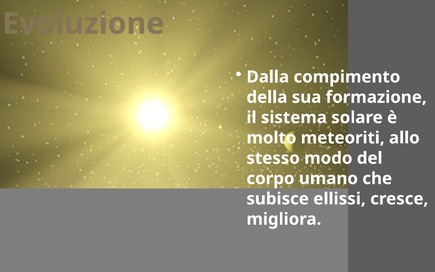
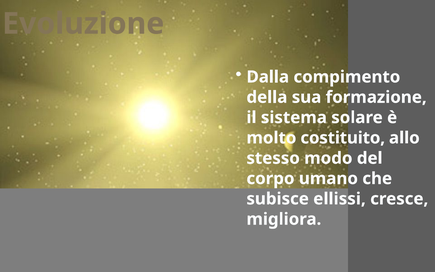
meteoriti: meteoriti -> costituito
